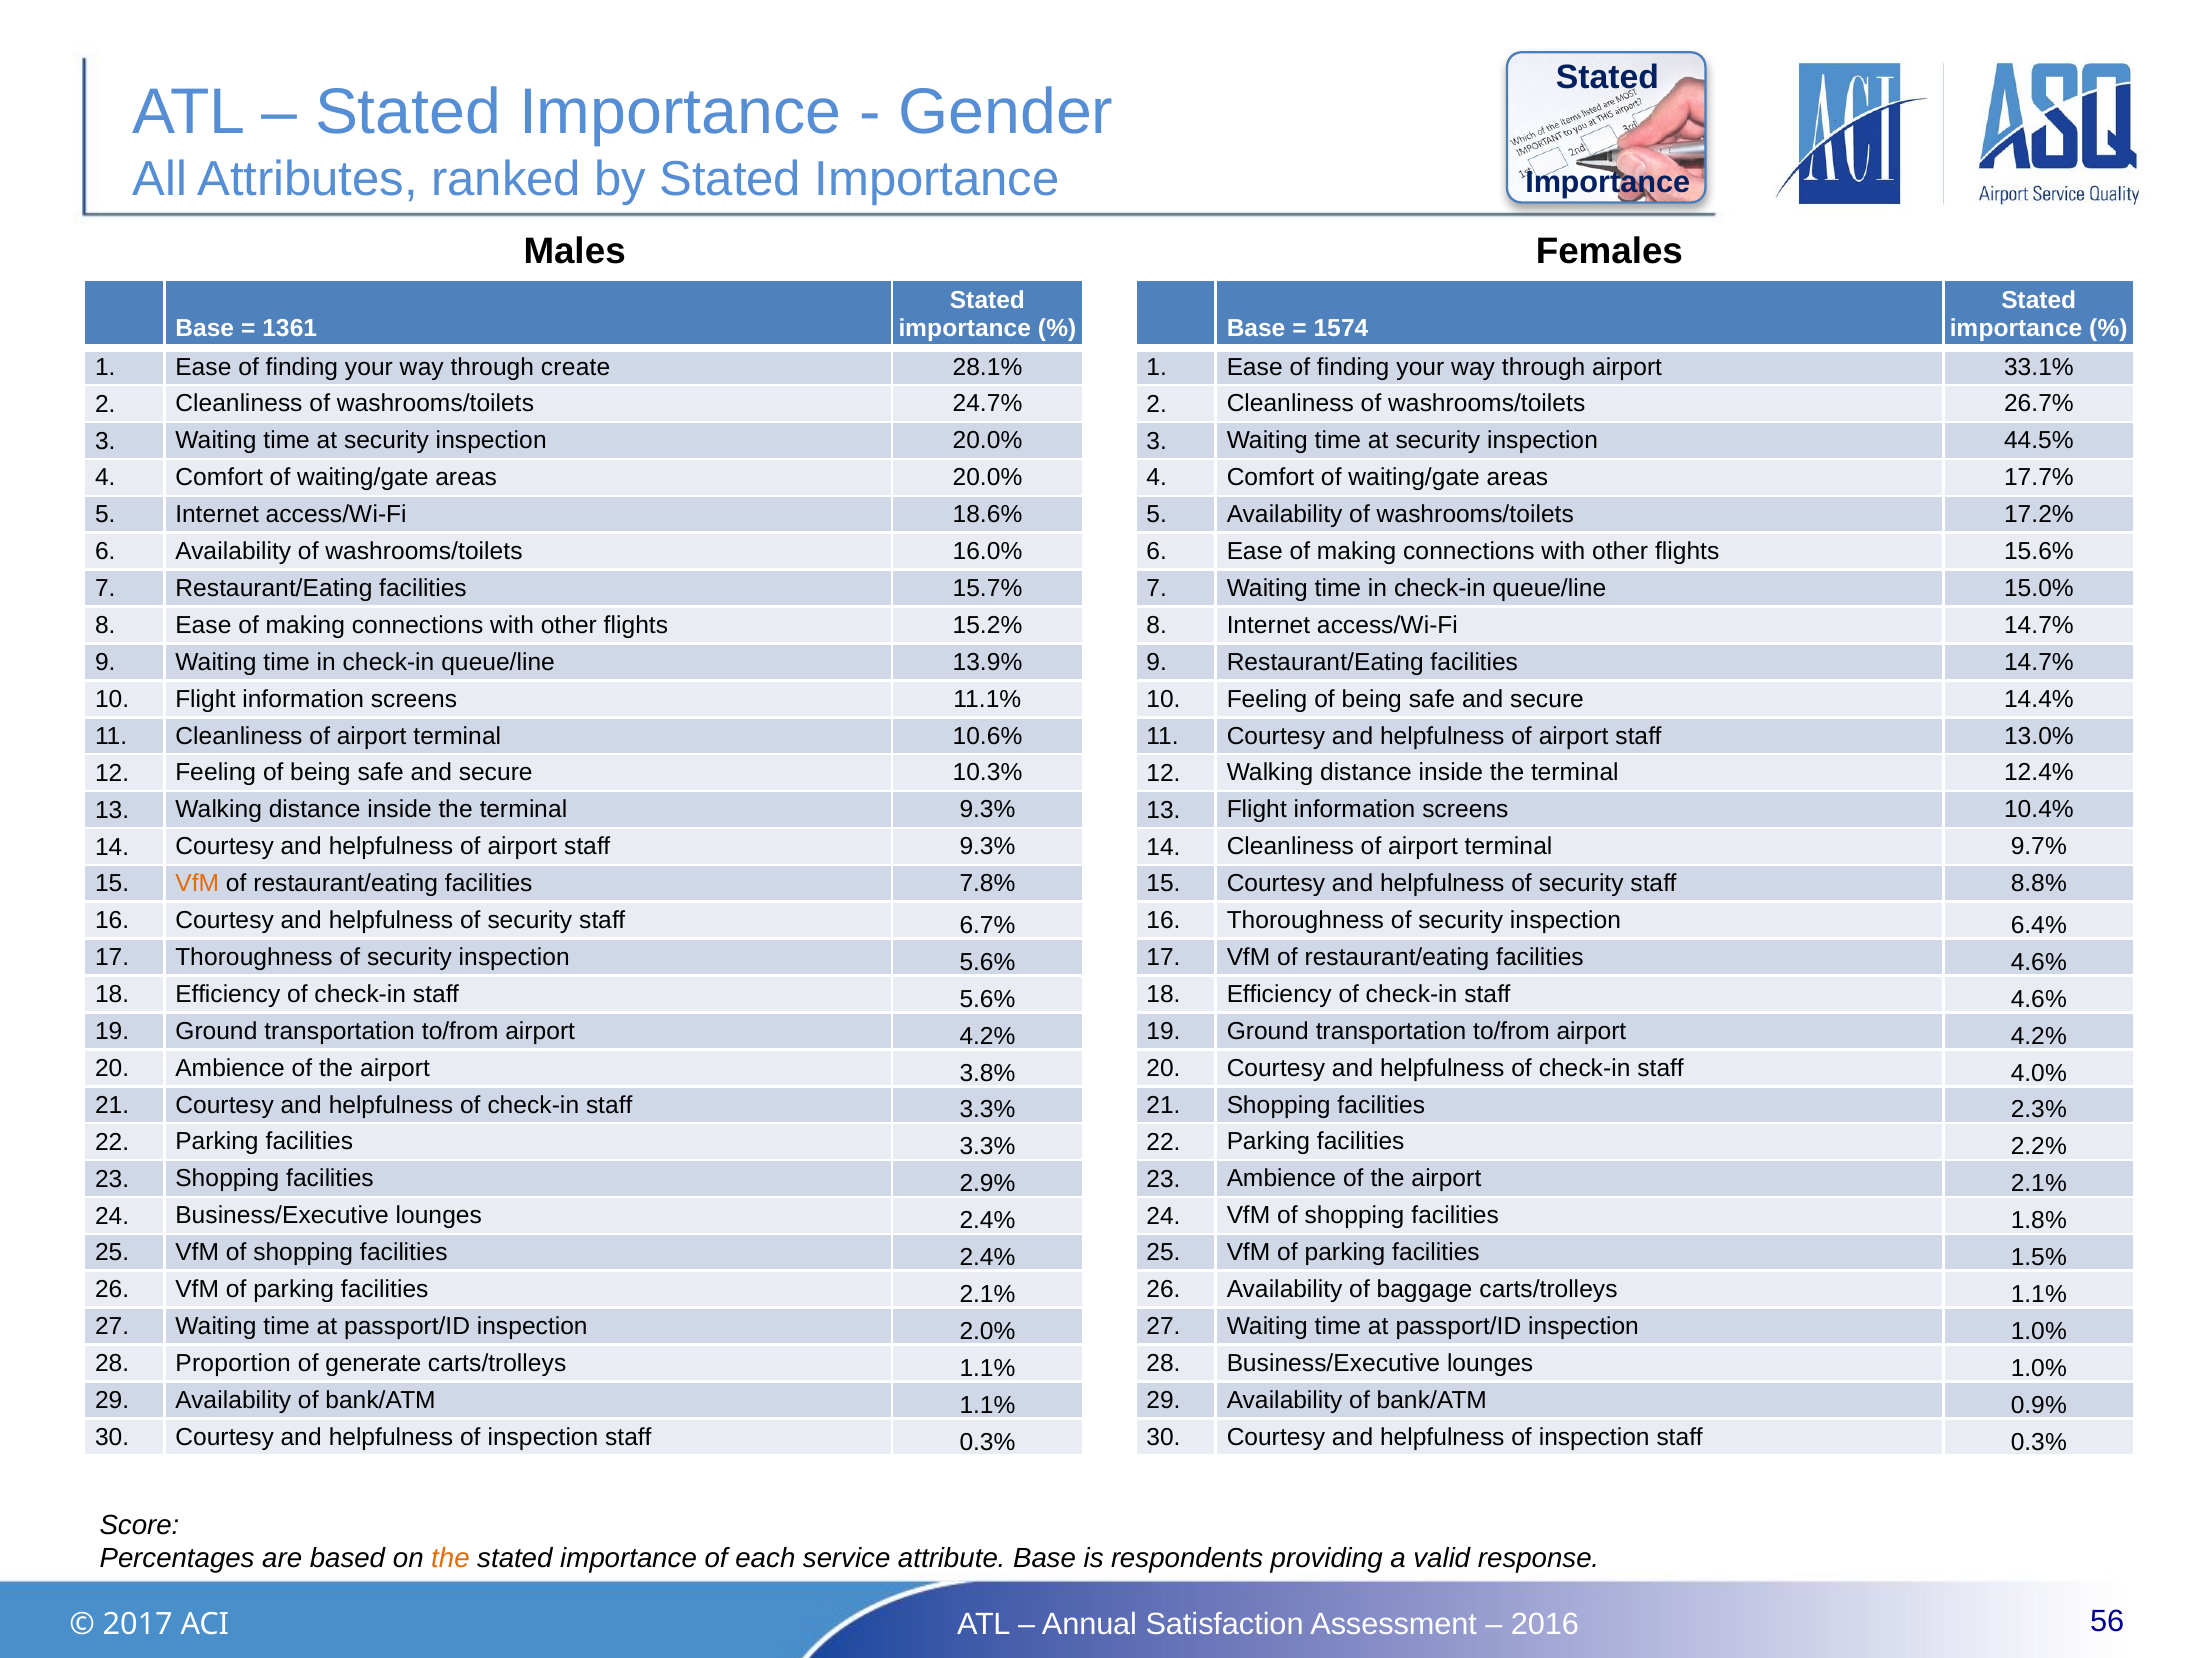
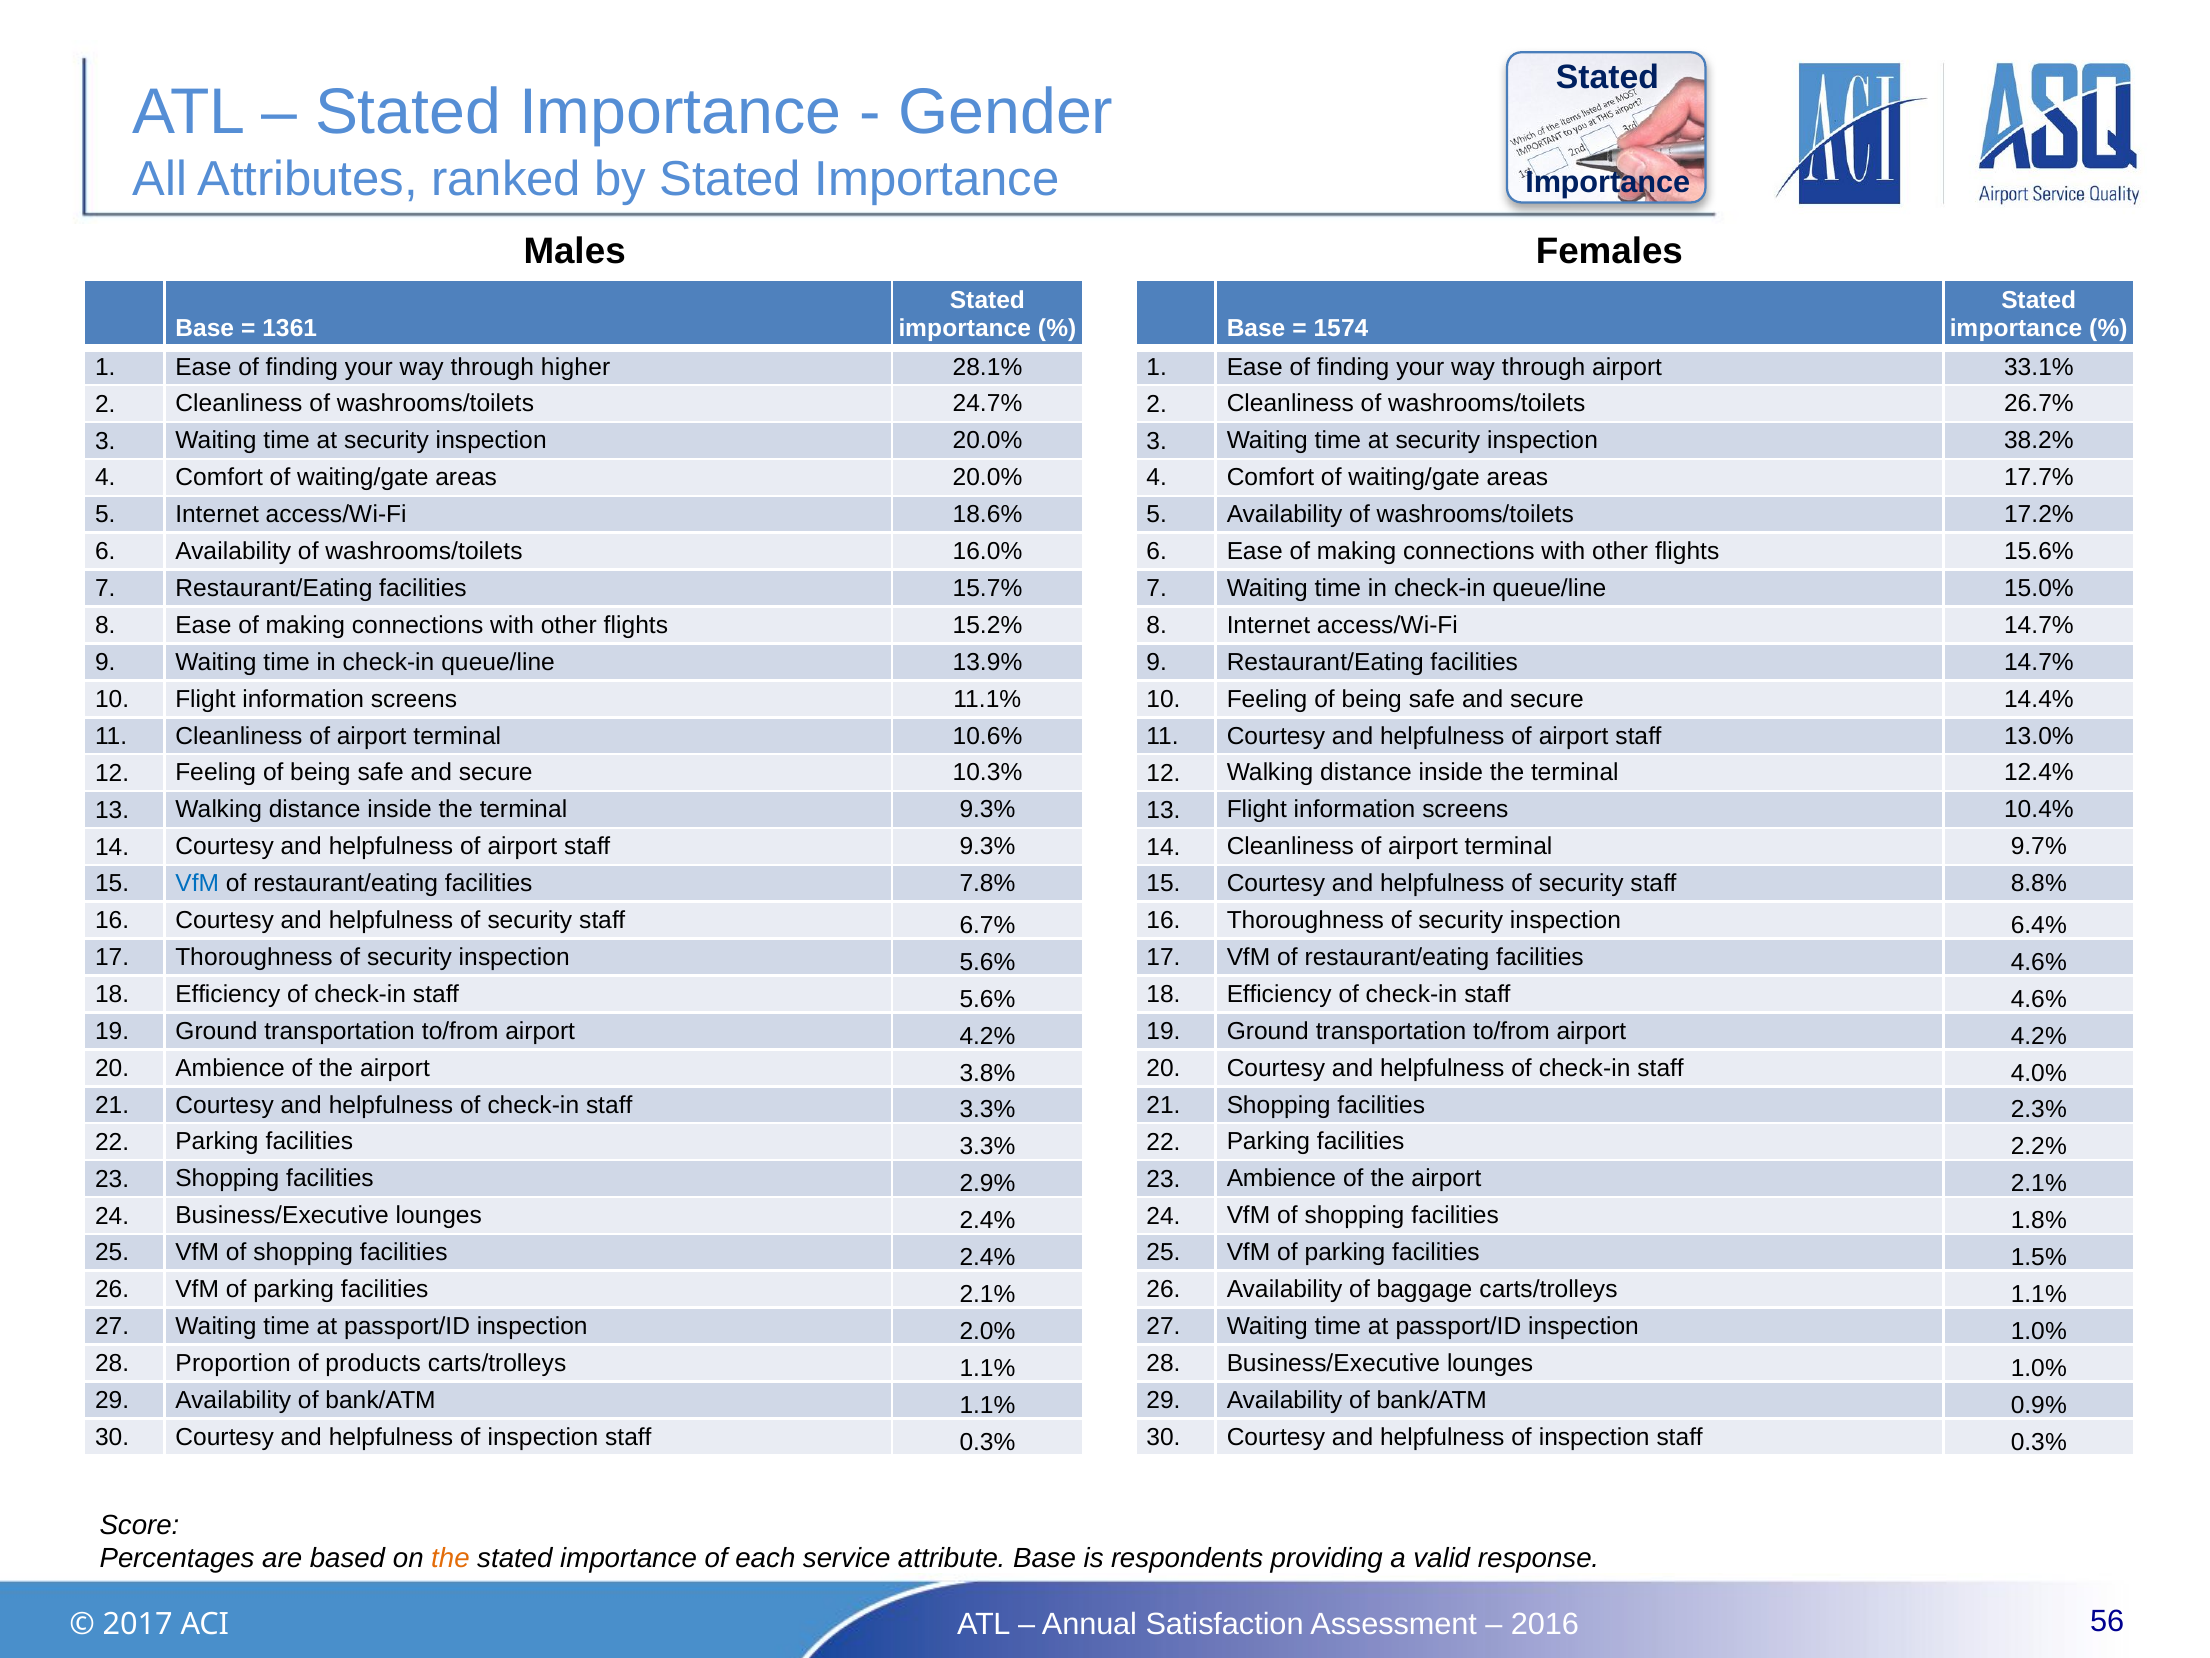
create: create -> higher
44.5%: 44.5% -> 38.2%
VfM at (197, 883) colour: orange -> blue
generate: generate -> products
